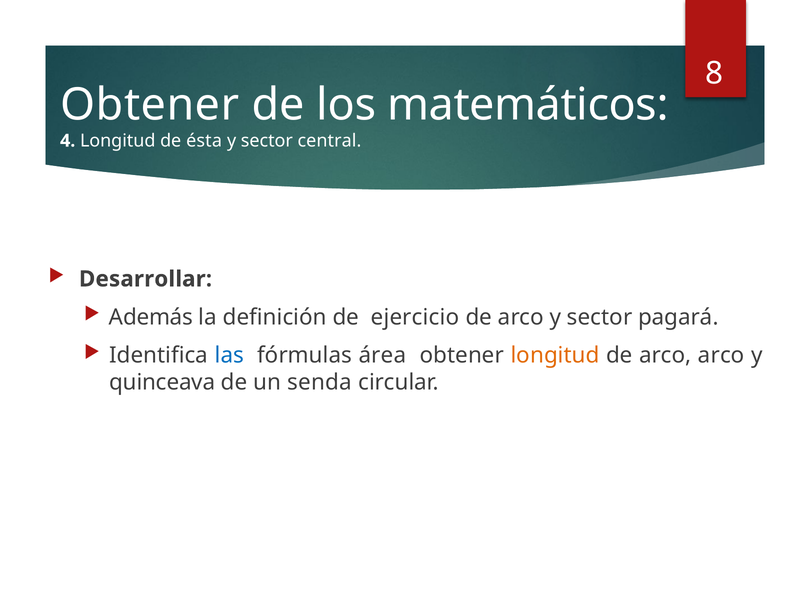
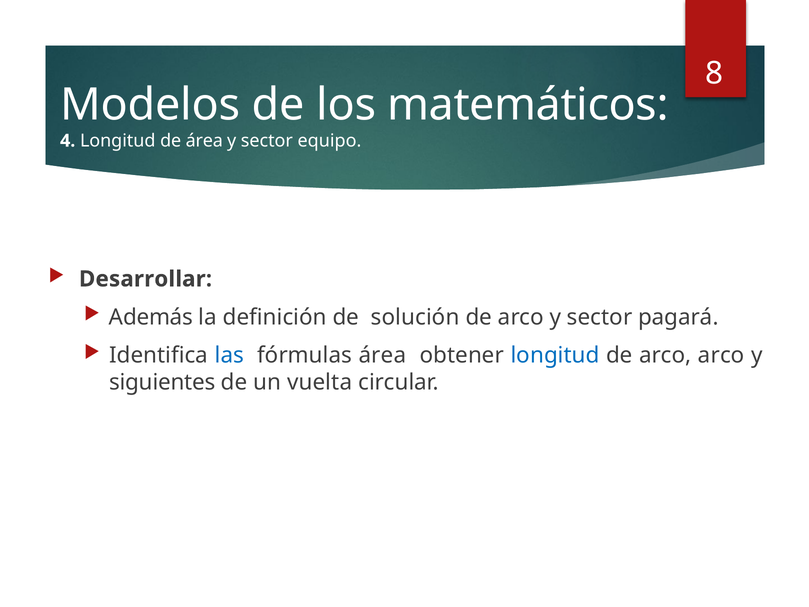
Obtener at (150, 105): Obtener -> Modelos
de ésta: ésta -> área
central: central -> equipo
ejercicio: ejercicio -> solución
longitud at (555, 355) colour: orange -> blue
quinceava: quinceava -> siguientes
senda: senda -> vuelta
